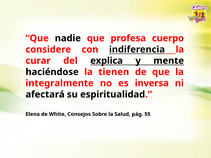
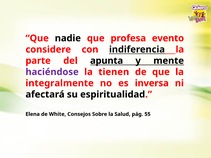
cuerpo: cuerpo -> evento
curar: curar -> parte
explica: explica -> apunta
haciéndose colour: black -> purple
